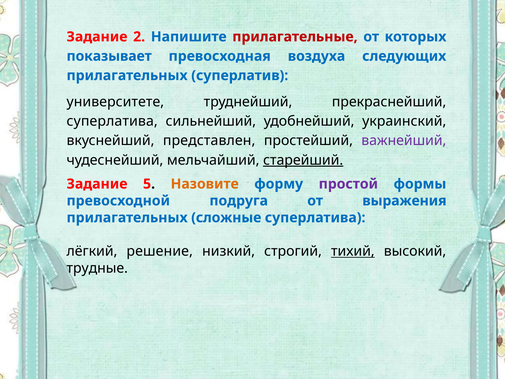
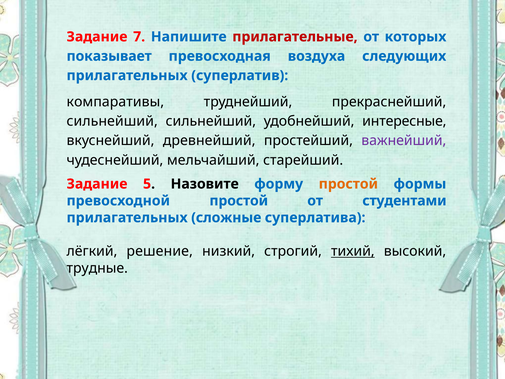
2: 2 -> 7
университете: университете -> компаративы
суперлатива at (112, 121): суперлатива -> сильнейший
украинский: украинский -> интересные
представлен: представлен -> древнейший
старейший underline: present -> none
Назовите colour: orange -> black
простой at (348, 184) colour: purple -> orange
превосходной подруга: подруга -> простой
выражения: выражения -> студентами
